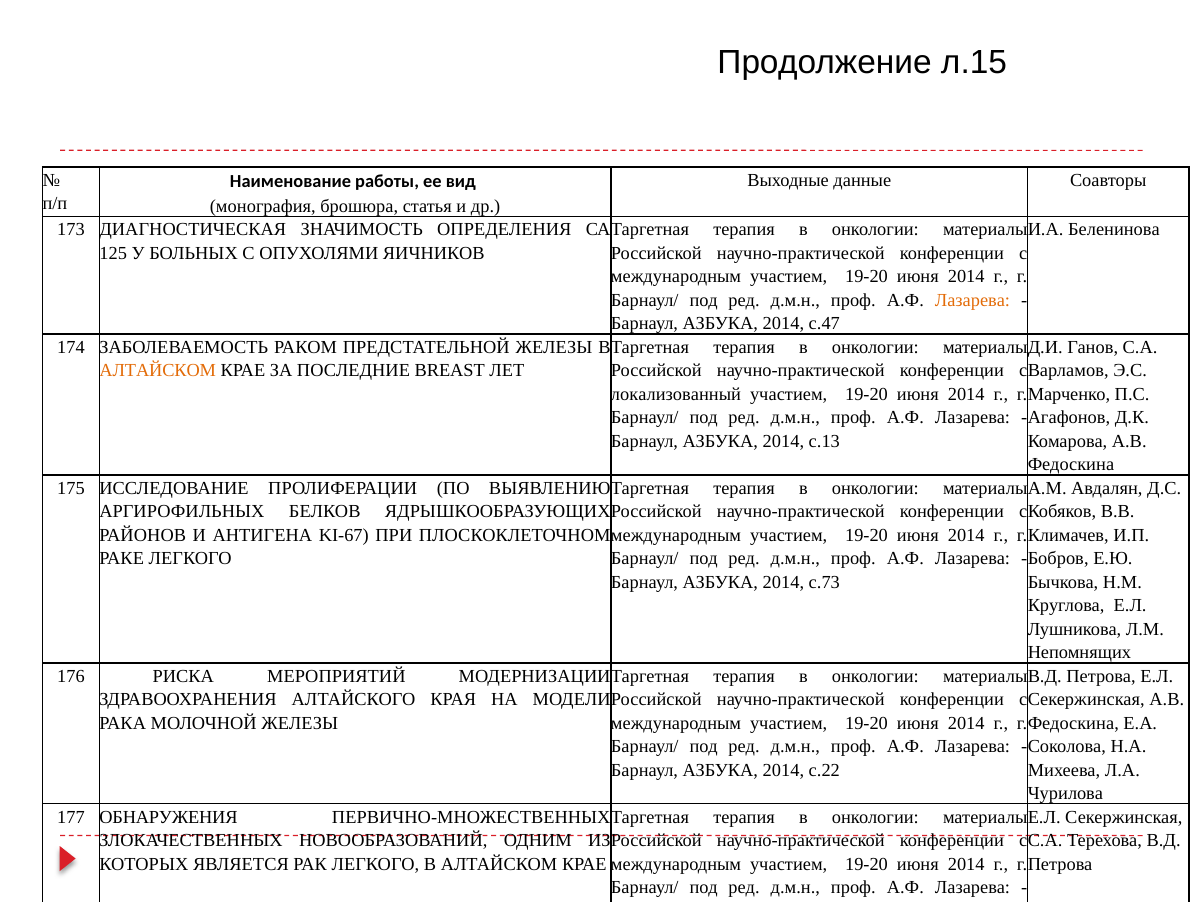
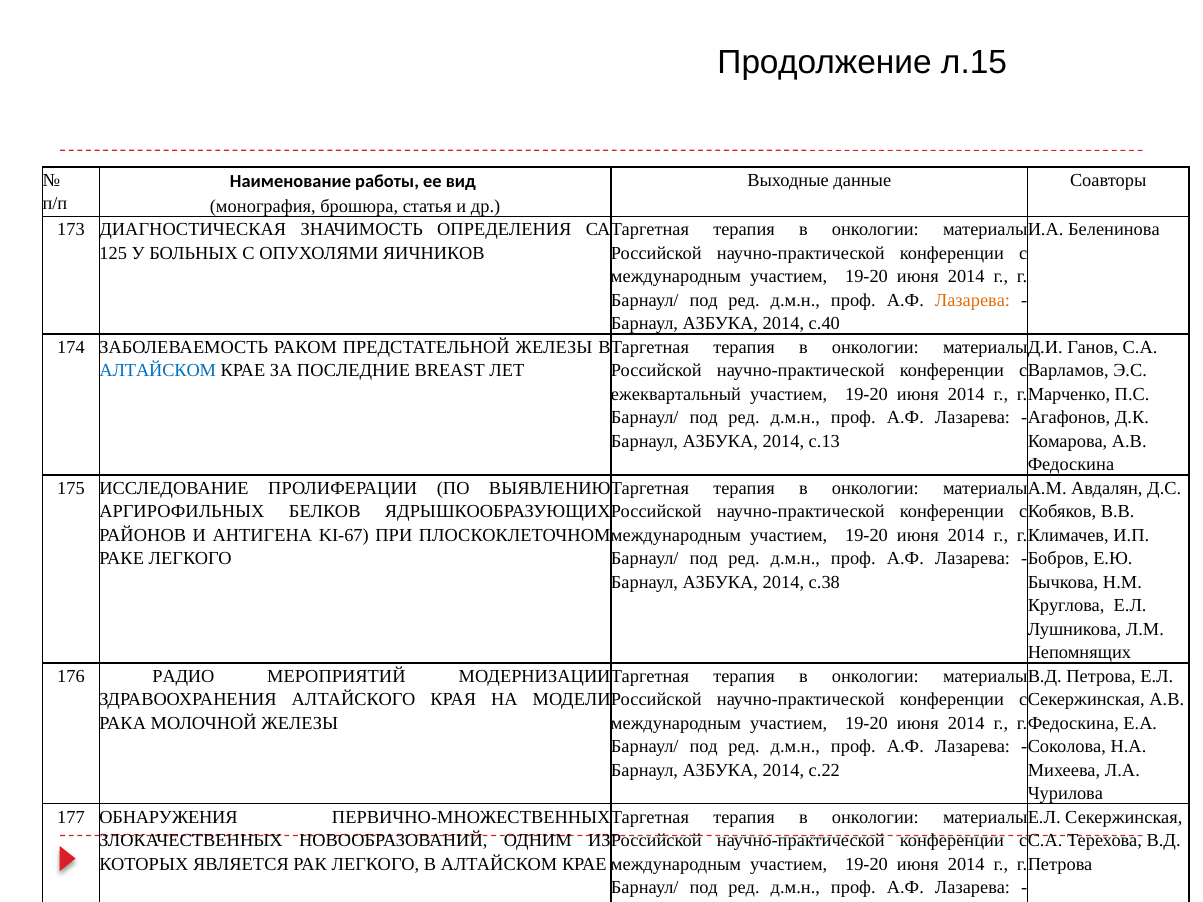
с.47: с.47 -> с.40
АЛТАЙСКОМ at (158, 371) colour: orange -> blue
локализованный: локализованный -> ежеквартальный
с.73: с.73 -> с.38
176 РИСКА: РИСКА -> РАДИО
